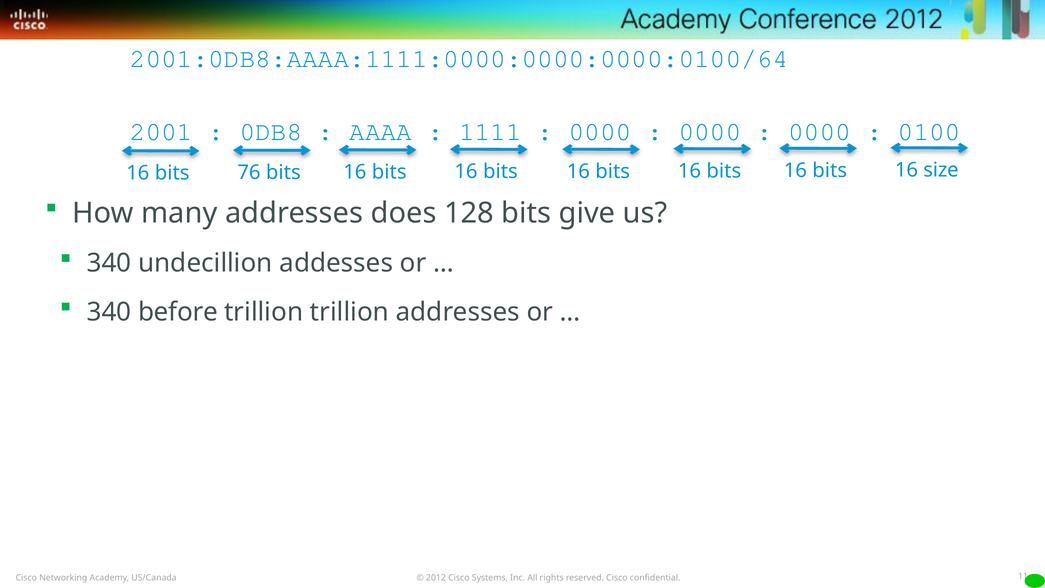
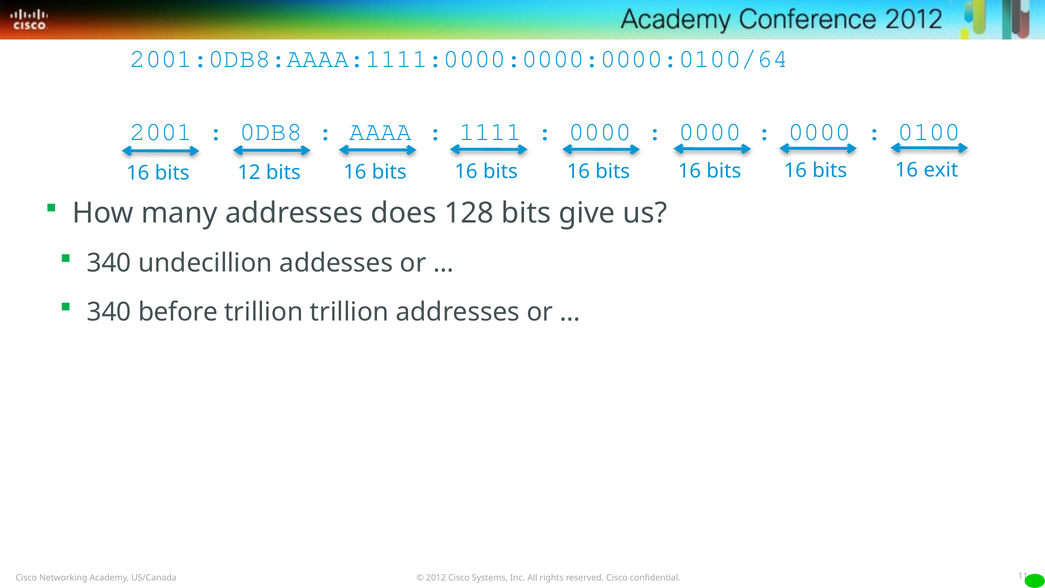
76: 76 -> 12
size: size -> exit
